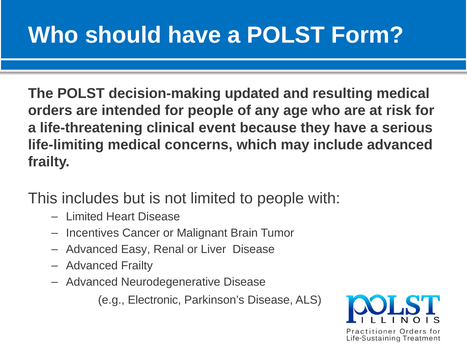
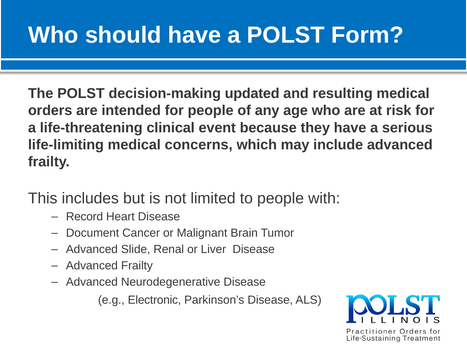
Limited at (84, 217): Limited -> Record
Incentives: Incentives -> Document
Easy: Easy -> Slide
